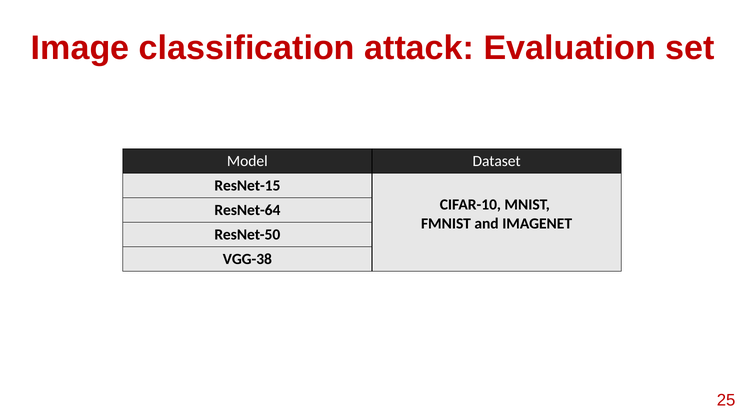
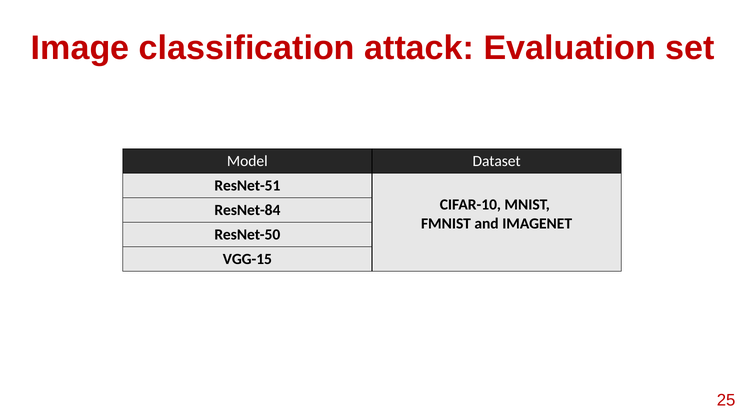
ResNet-15: ResNet-15 -> ResNet-51
ResNet-64: ResNet-64 -> ResNet-84
VGG-38: VGG-38 -> VGG-15
